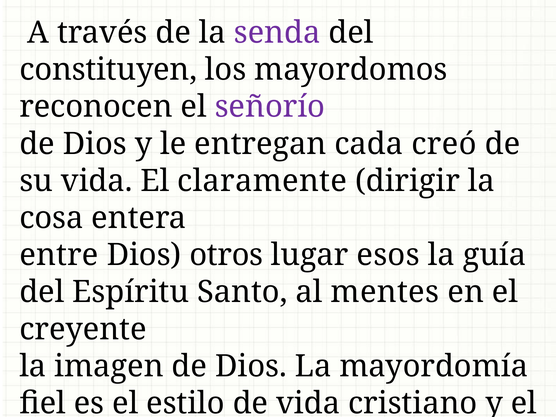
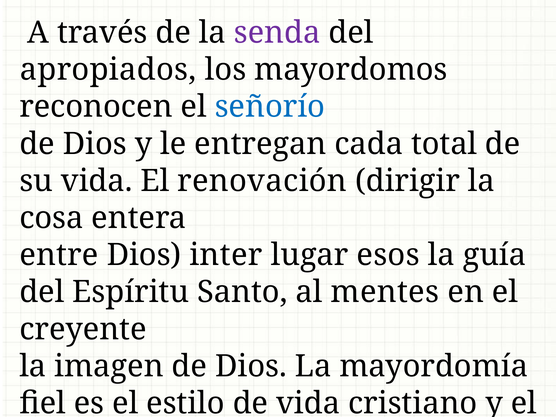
constituyen: constituyen -> apropiados
señorío colour: purple -> blue
creó: creó -> total
claramente: claramente -> renovación
otros: otros -> inter
